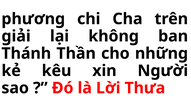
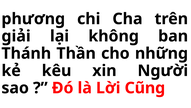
Thưa: Thưa -> Cũng
